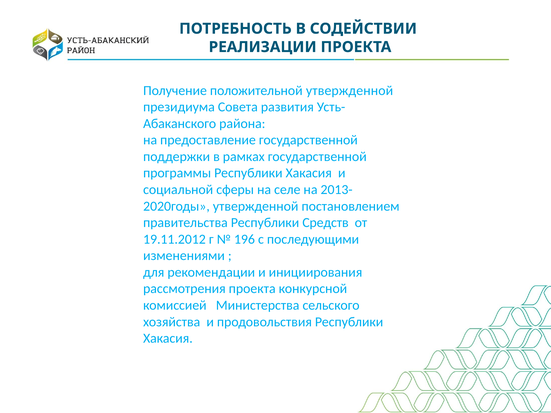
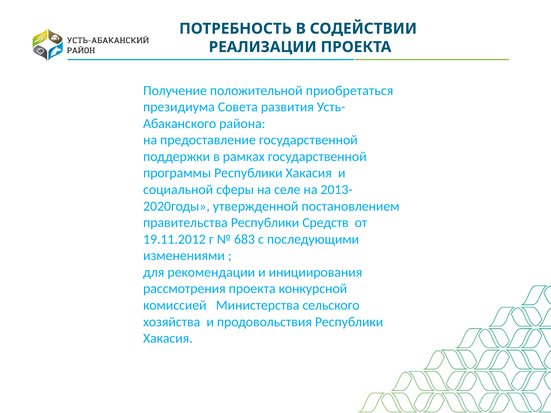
положительной утвержденной: утвержденной -> приобретаться
196: 196 -> 683
